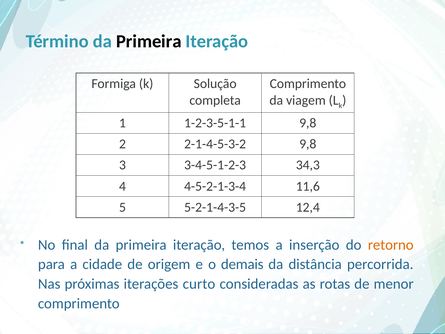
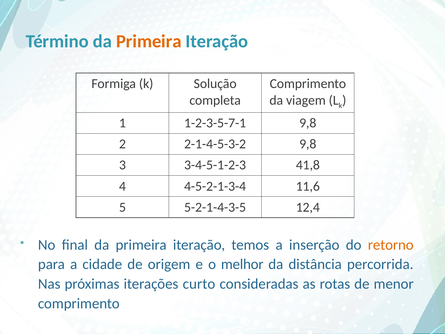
Primeira at (149, 41) colour: black -> orange
1-2-3-5-1-1: 1-2-3-5-1-1 -> 1-2-3-5-7-1
34,3: 34,3 -> 41,8
demais: demais -> melhor
